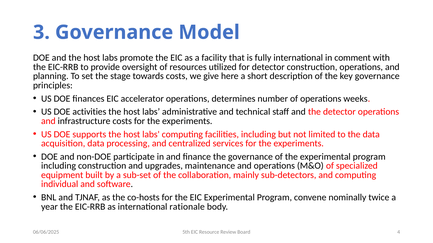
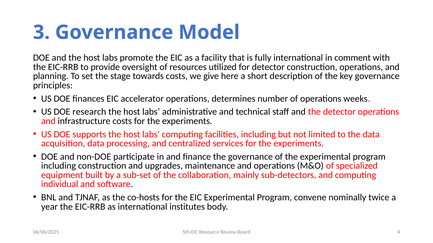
activities: activities -> research
rationale: rationale -> institutes
